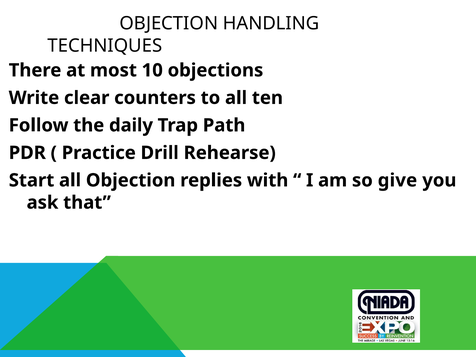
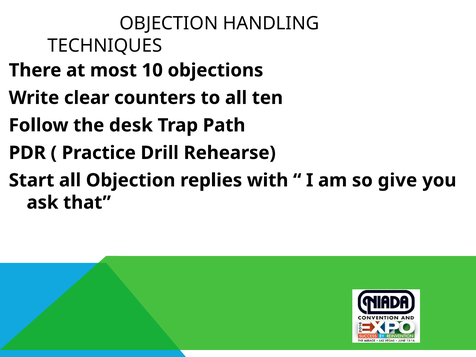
daily: daily -> desk
